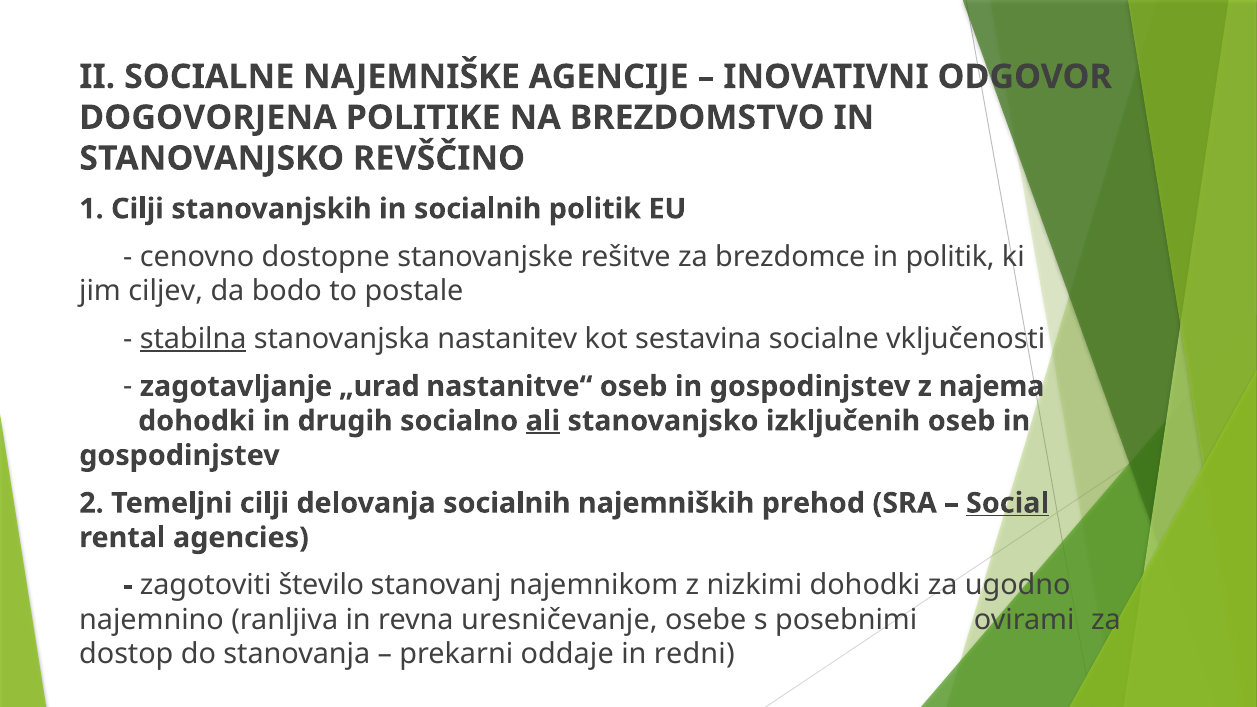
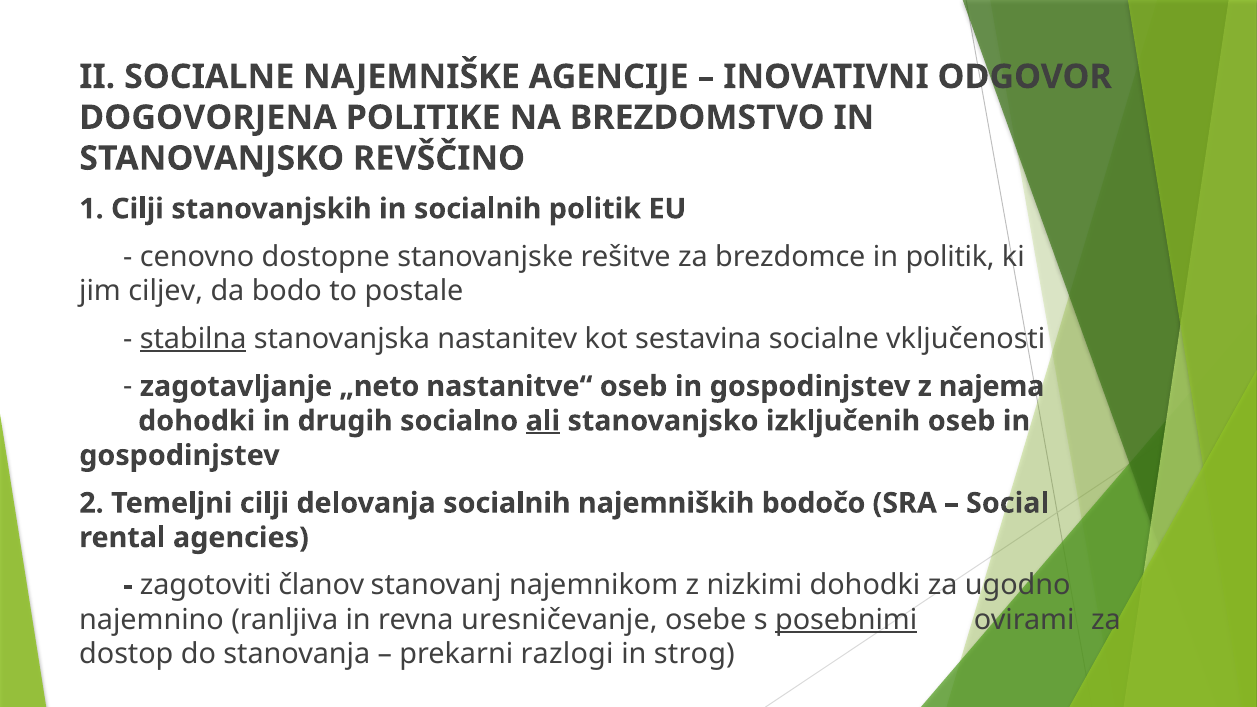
„urad: „urad -> „neto
prehod: prehod -> bodočo
Social underline: present -> none
število: število -> članov
posebnimi underline: none -> present
oddaje: oddaje -> razlogi
redni: redni -> strog
